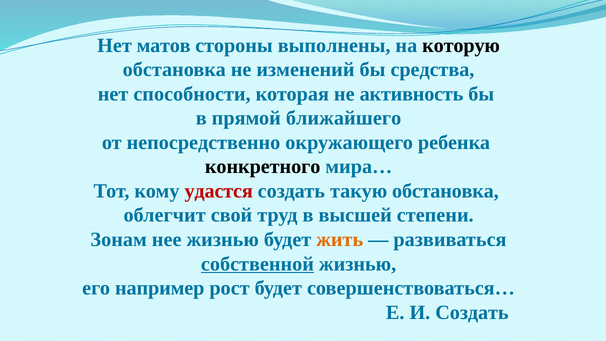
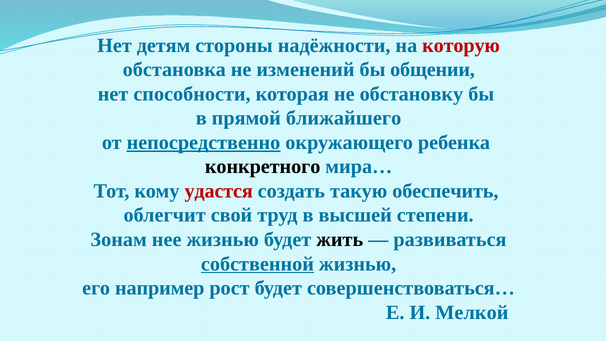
матов: матов -> детям
выполнены: выполнены -> надёжности
которую colour: black -> red
средства: средства -> общении
активность: активность -> обстановку
непосредственно underline: none -> present
такую обстановка: обстановка -> обеспечить
жить colour: orange -> black
И Создать: Создать -> Мелкой
